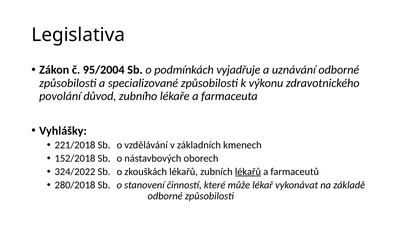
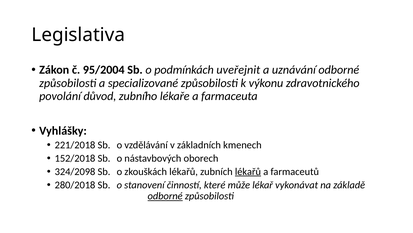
vyjadřuje: vyjadřuje -> uveřejnit
324/2022: 324/2022 -> 324/2098
odborné at (165, 196) underline: none -> present
